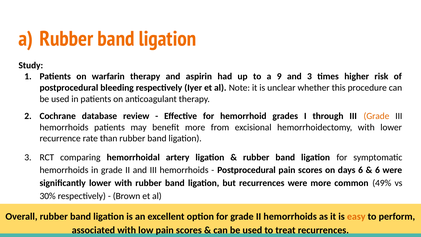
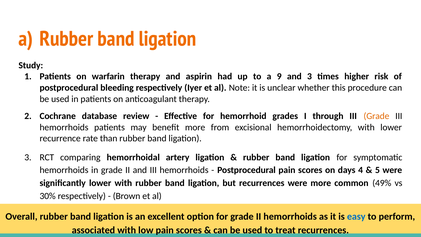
days 6: 6 -> 4
6 at (377, 170): 6 -> 5
easy colour: orange -> blue
